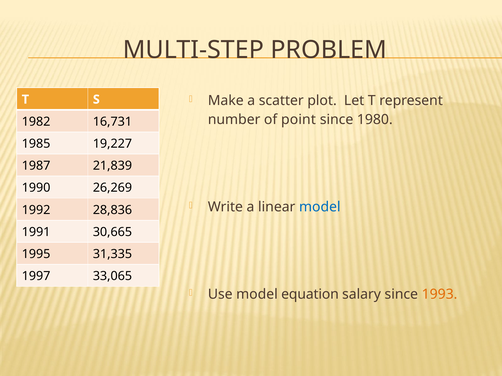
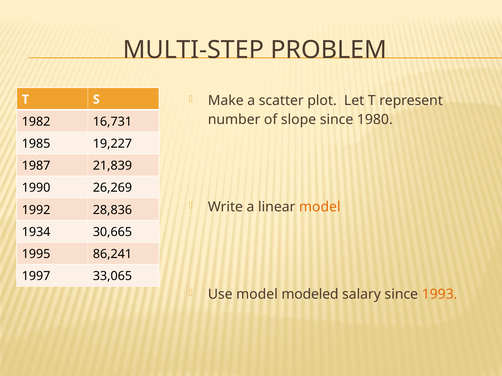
point: point -> slope
model at (320, 207) colour: blue -> orange
1991: 1991 -> 1934
31,335: 31,335 -> 86,241
equation: equation -> modeled
